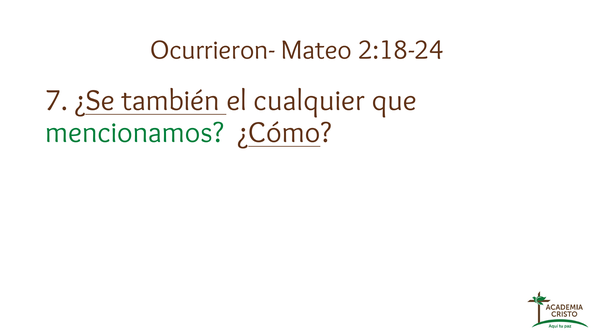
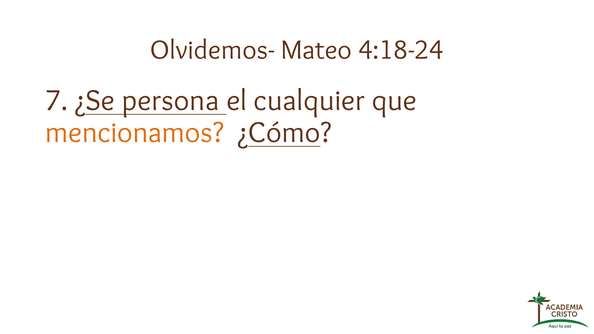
Ocurrieron-: Ocurrieron- -> Olvidemos-
2:18-24: 2:18-24 -> 4:18-24
también: también -> persona
mencionamos colour: green -> orange
